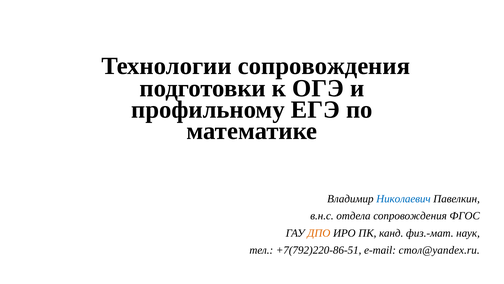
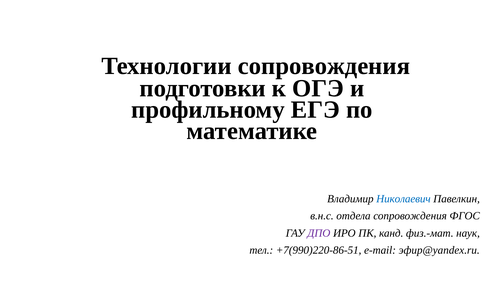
ДПО colour: orange -> purple
+7(792)220-86-51: +7(792)220-86-51 -> +7(990)220-86-51
стол@yandex.ru: стол@yandex.ru -> эфир@yandex.ru
